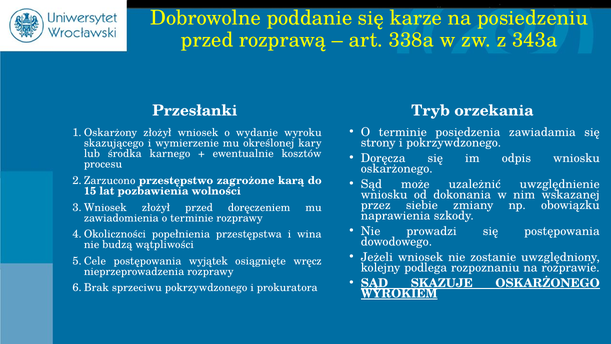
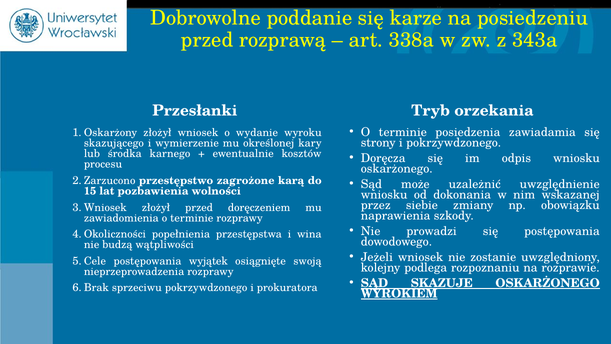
wręcz: wręcz -> swoją
